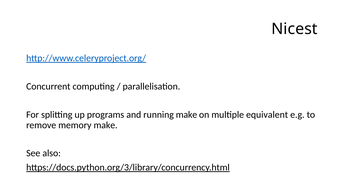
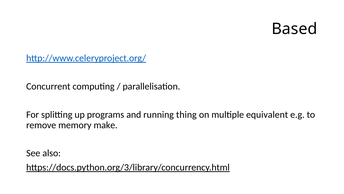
Nicest: Nicest -> Based
running make: make -> thing
